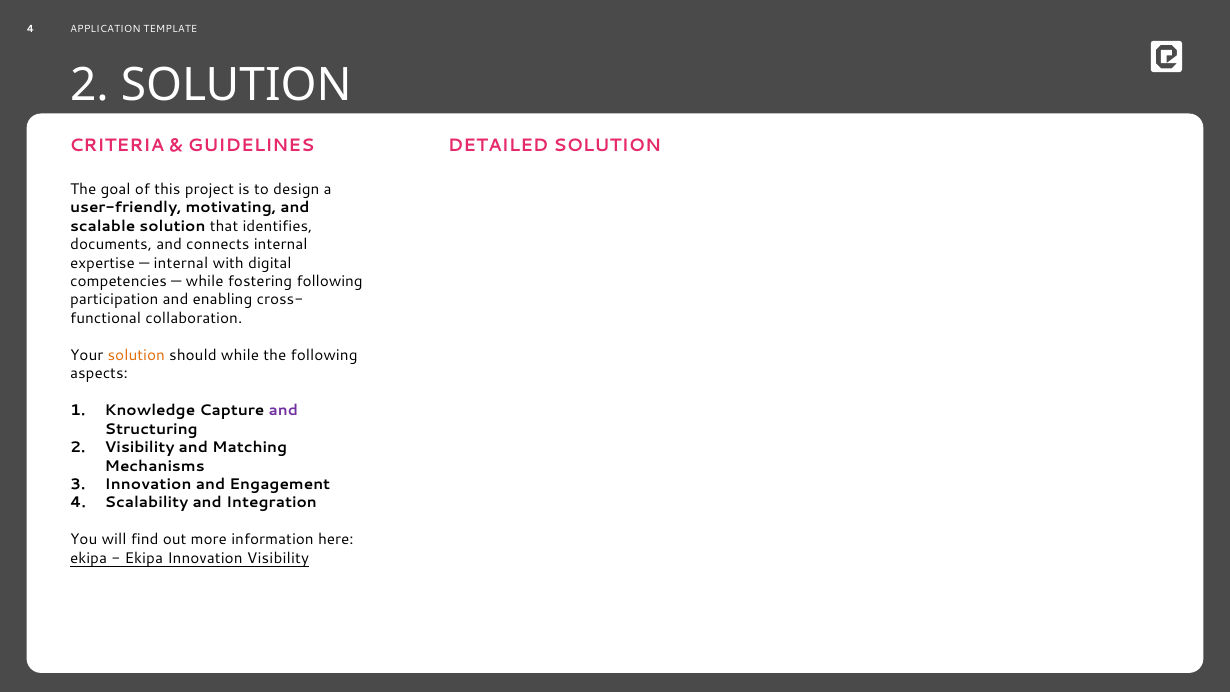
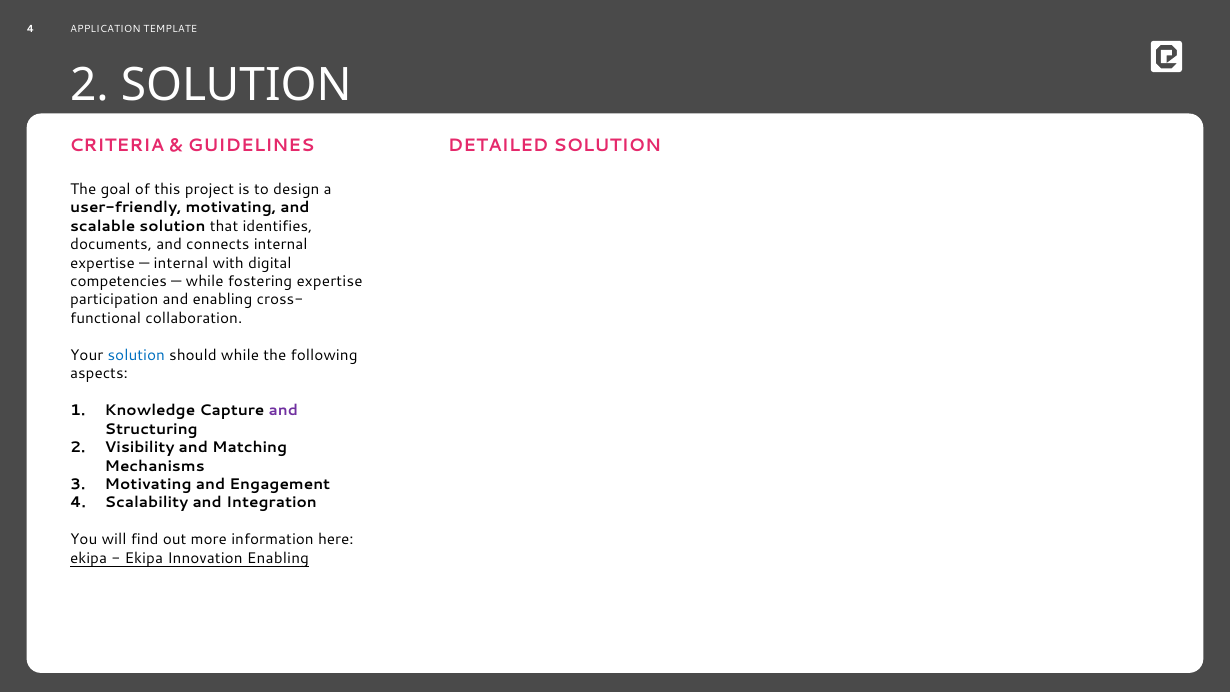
fostering following: following -> expertise
solution at (136, 355) colour: orange -> blue
Innovation at (148, 484): Innovation -> Motivating
Innovation Visibility: Visibility -> Enabling
